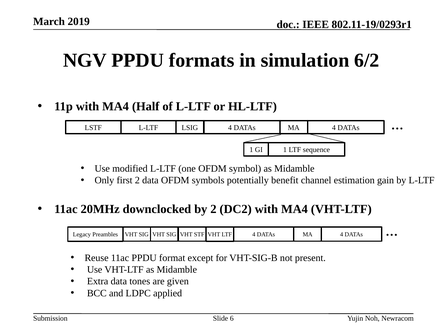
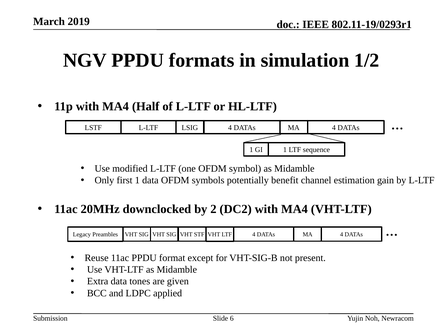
6/2: 6/2 -> 1/2
first 2: 2 -> 1
